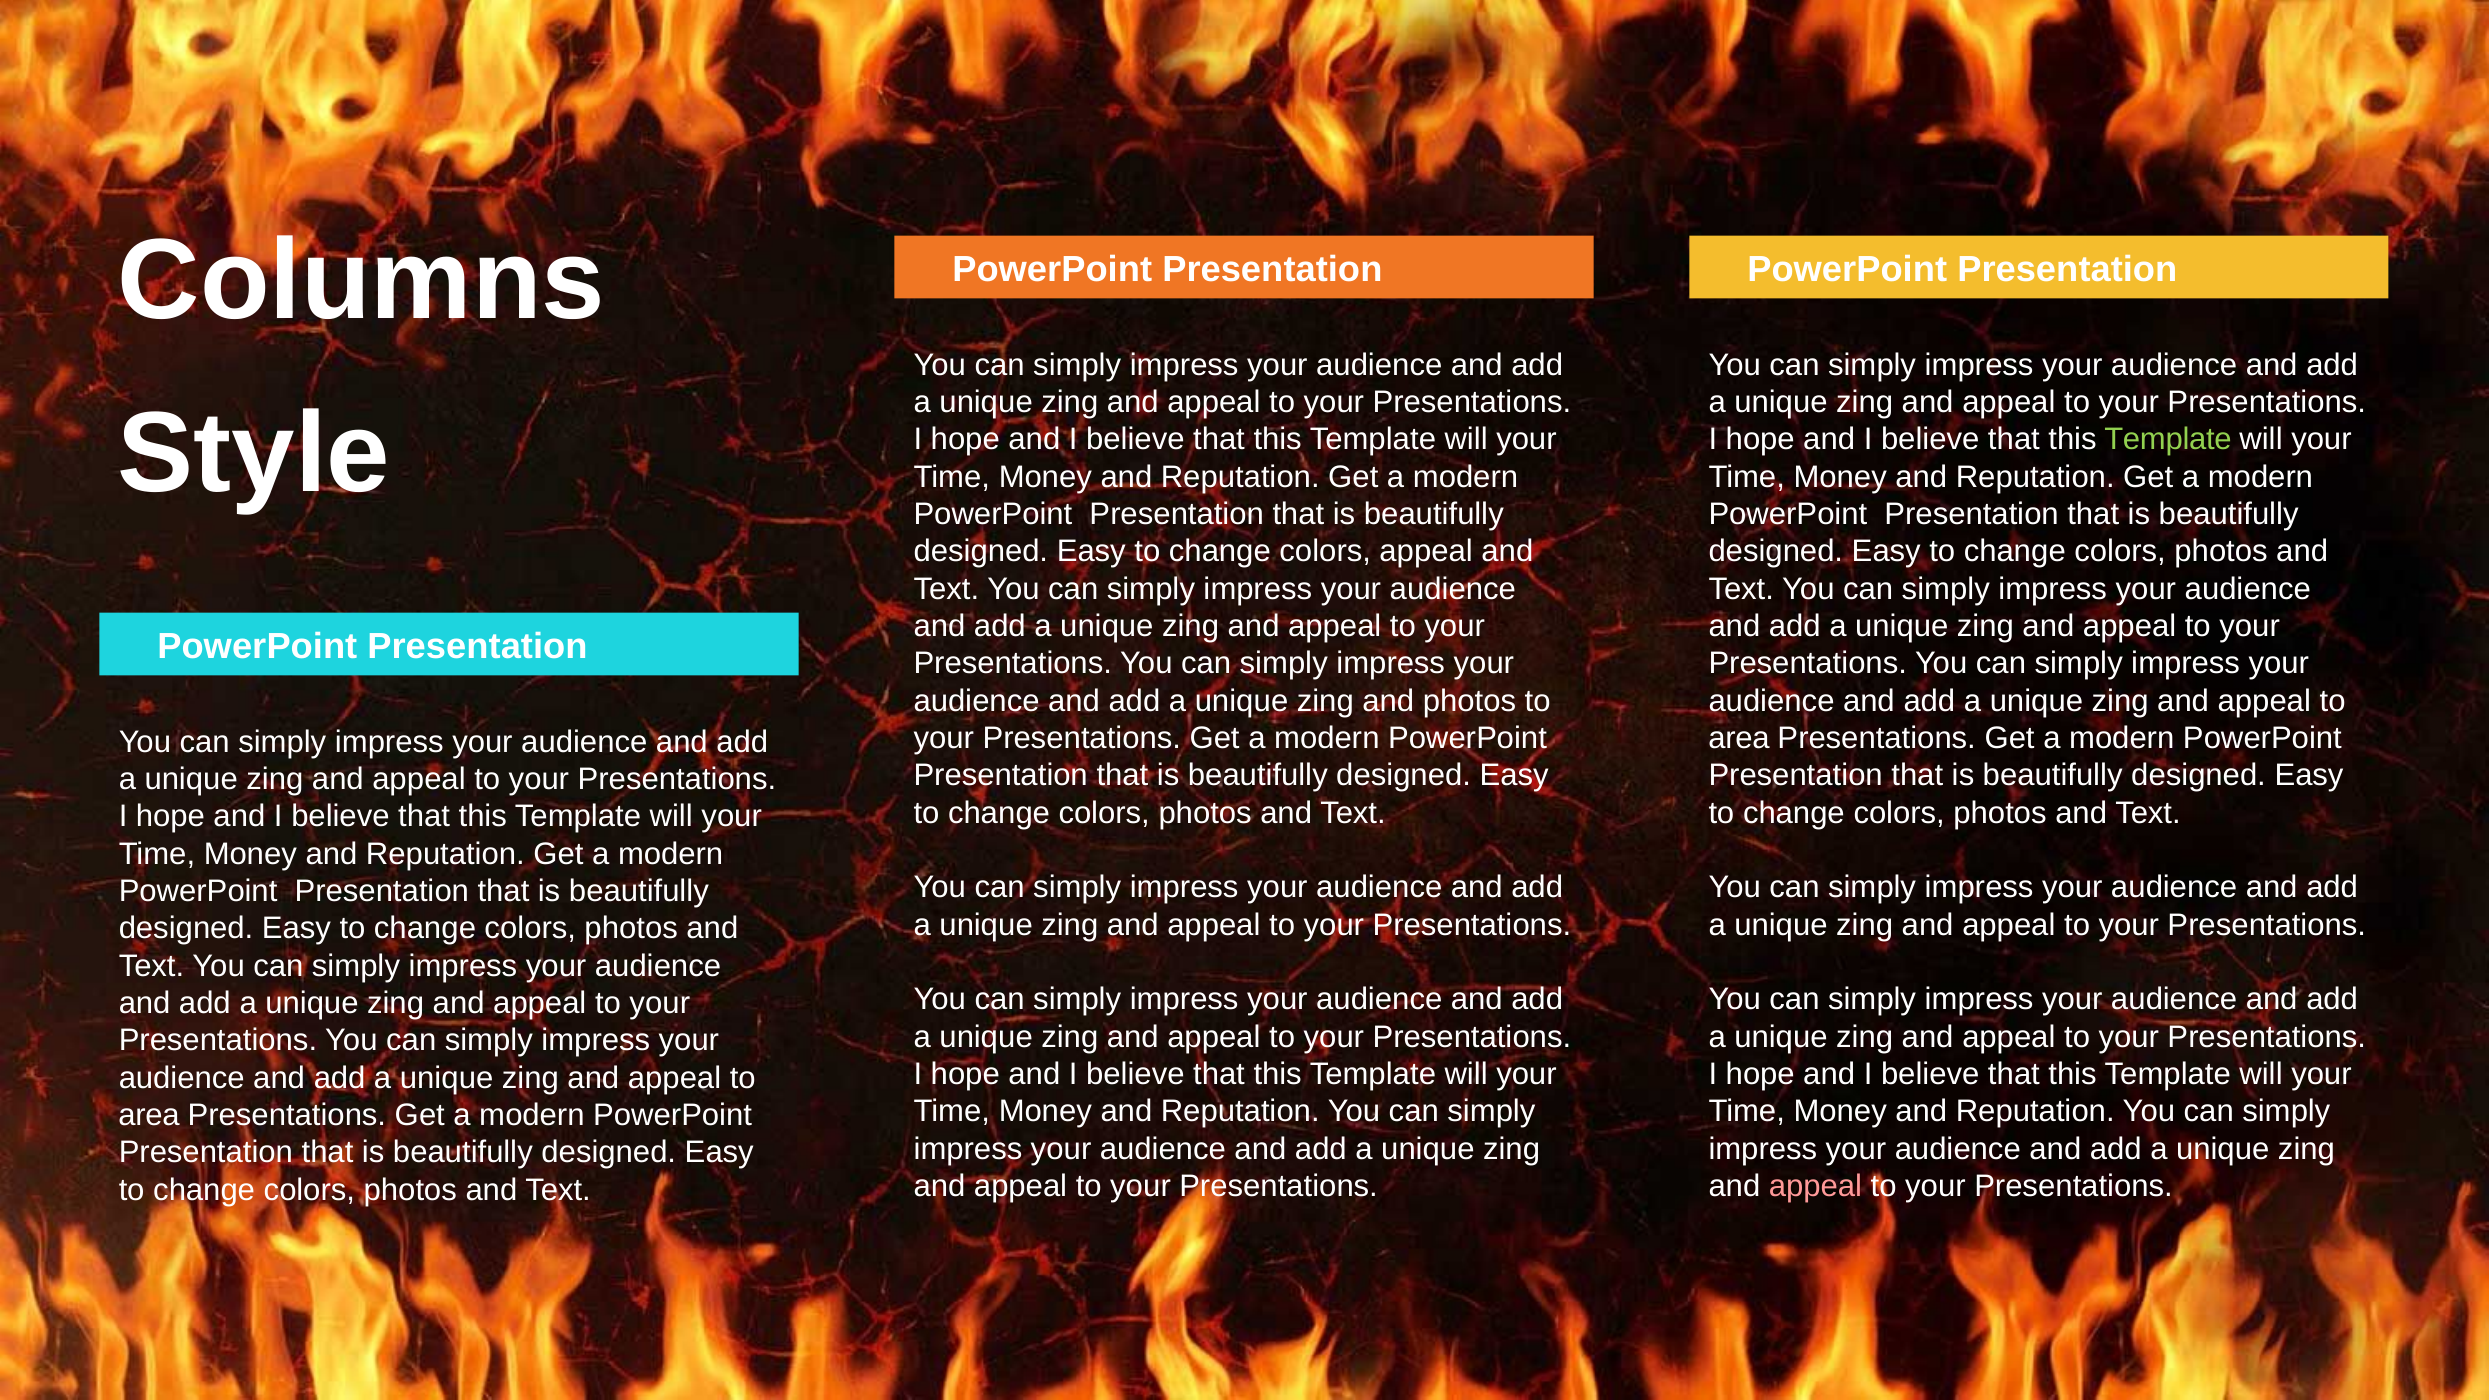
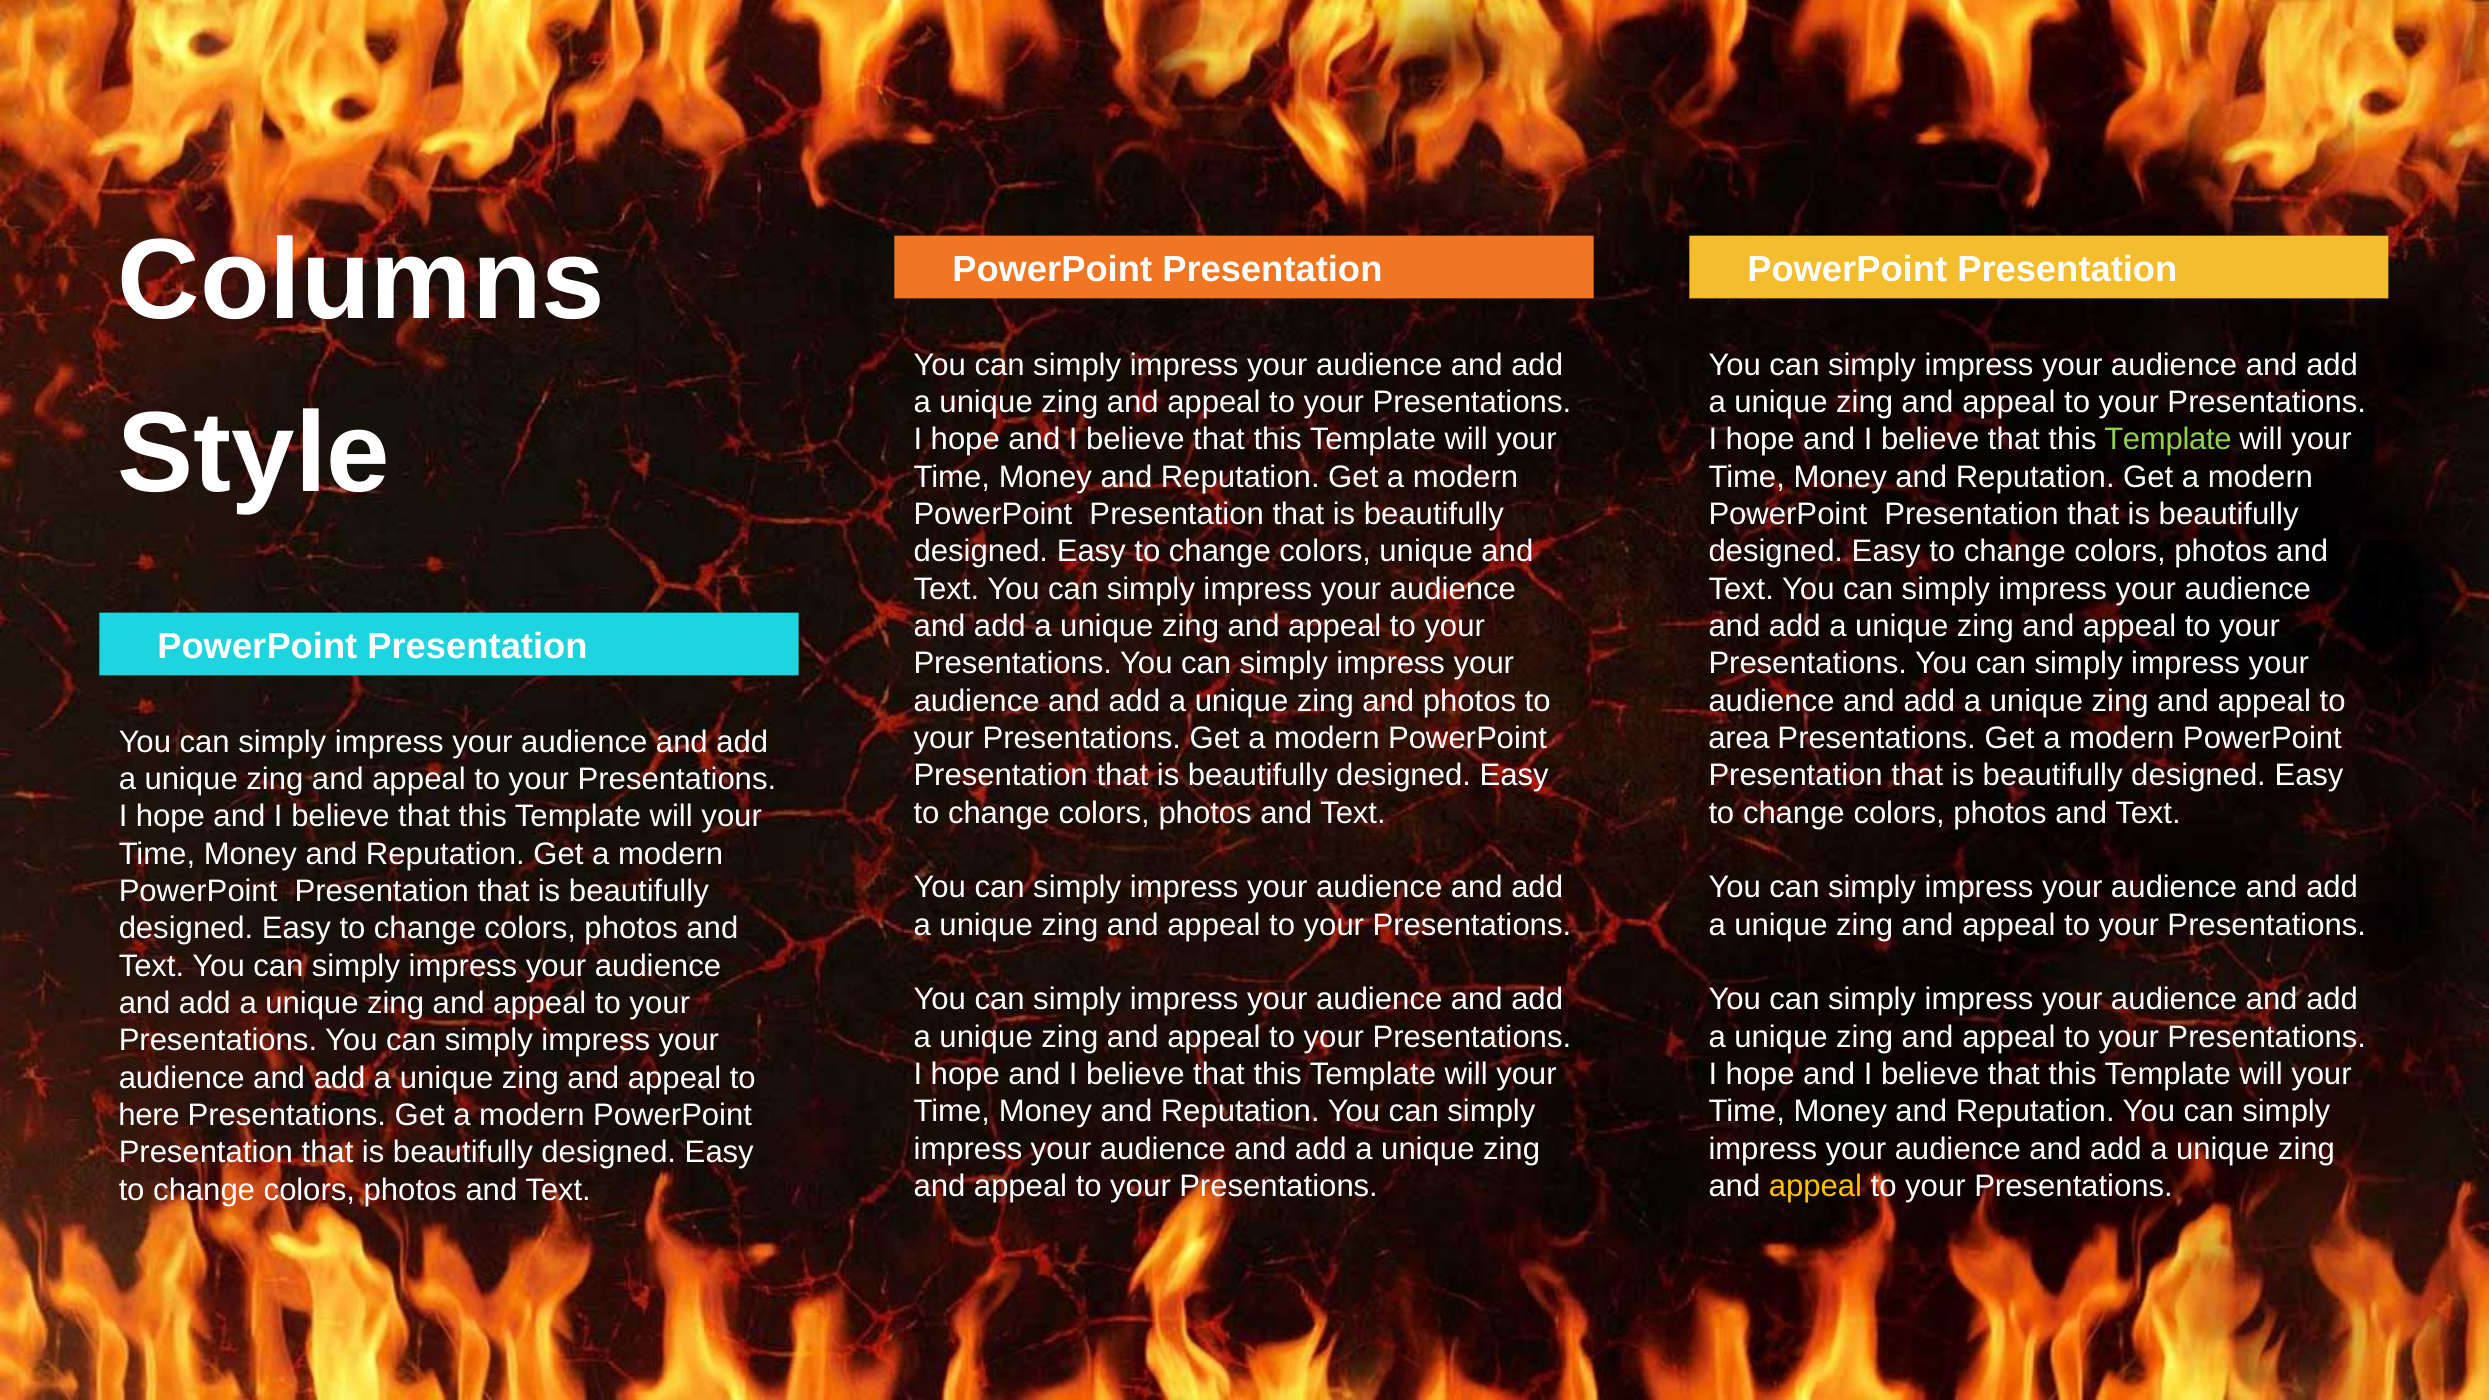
colors appeal: appeal -> unique
area at (149, 1115): area -> here
appeal at (1815, 1186) colour: pink -> yellow
